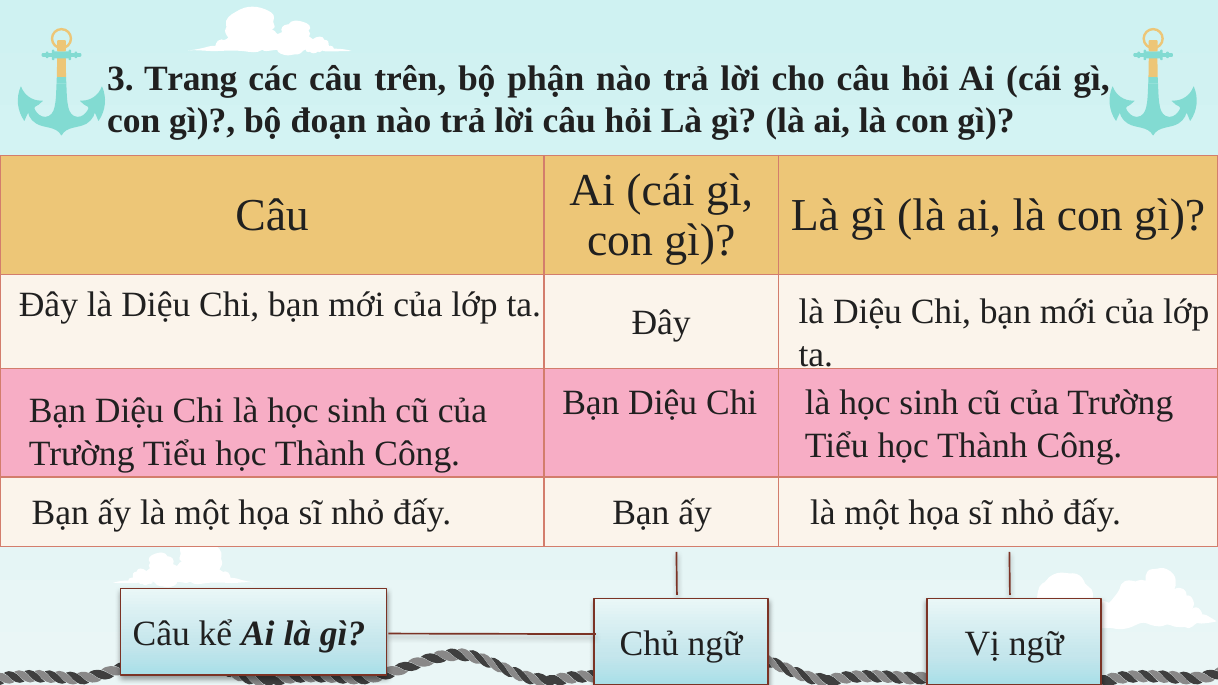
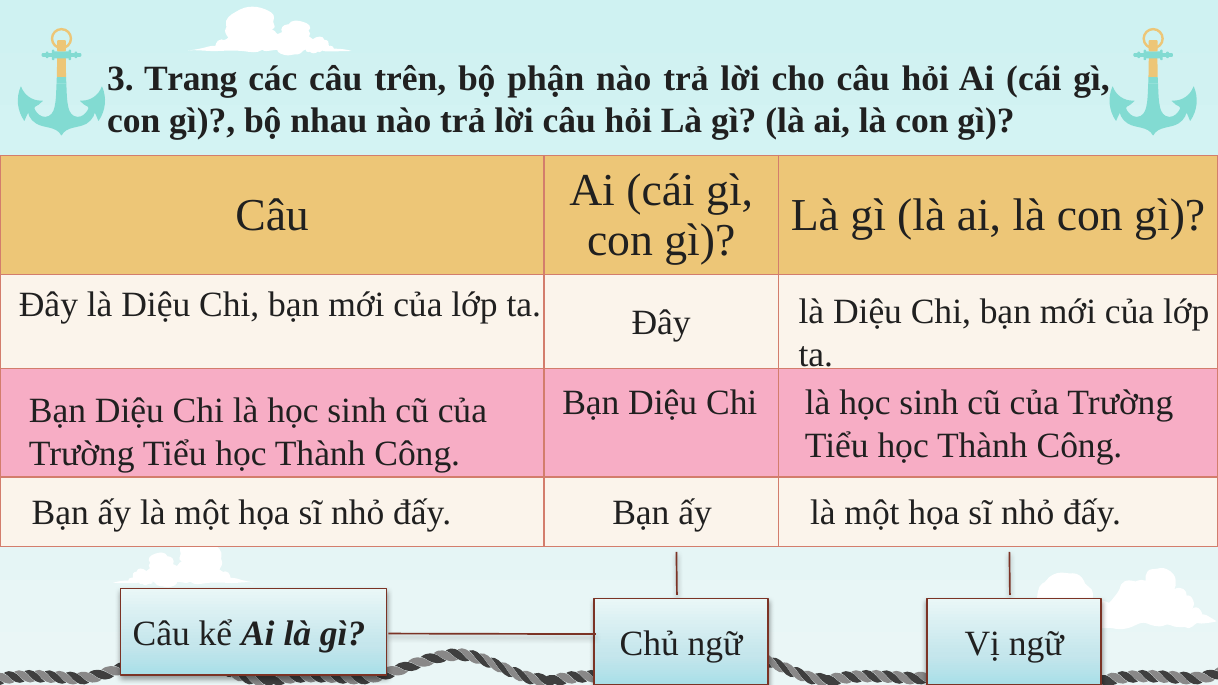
đoạn: đoạn -> nhau
